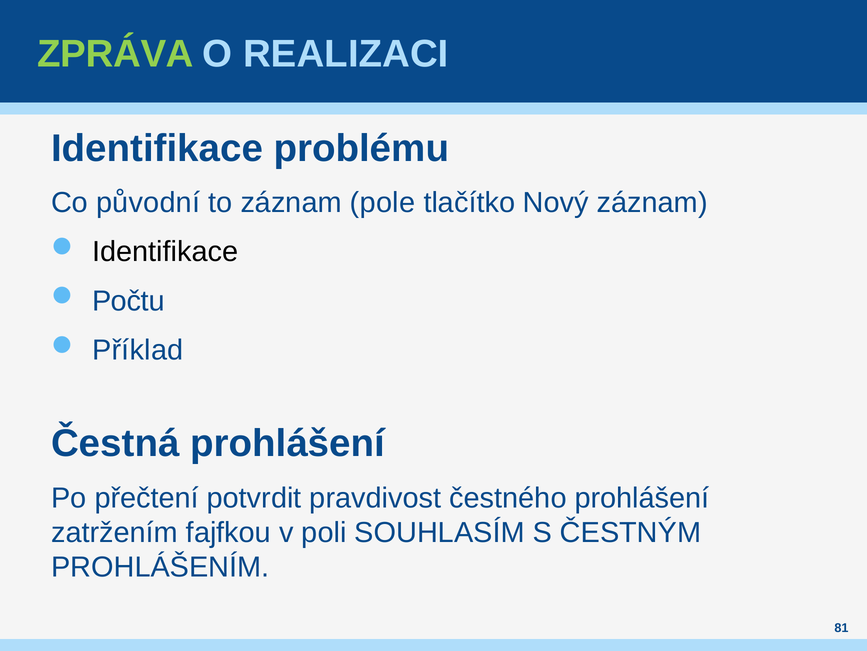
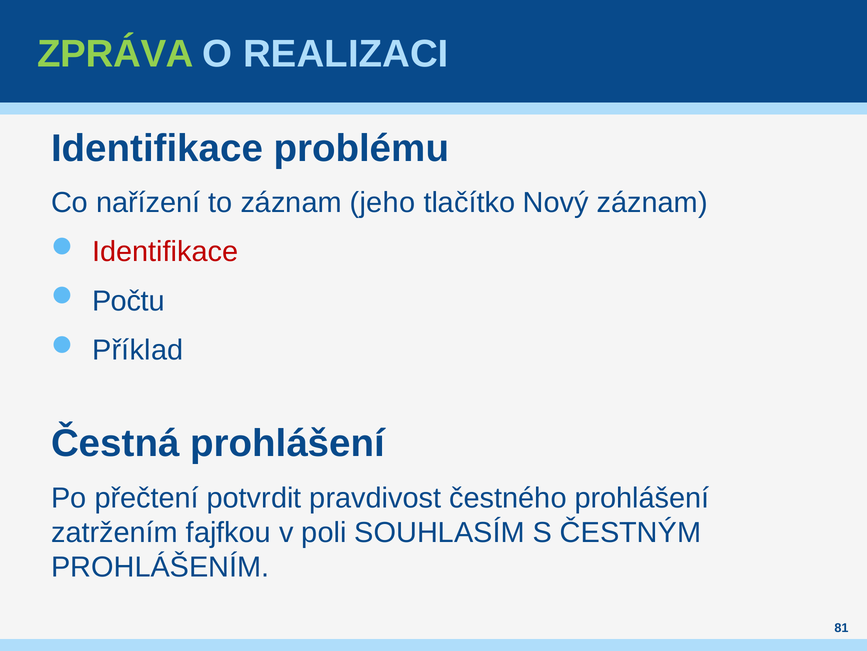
původní: původní -> nařízení
pole: pole -> jeho
Identifikace at (165, 252) colour: black -> red
